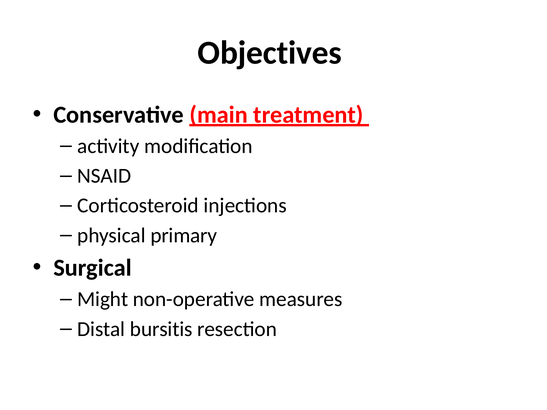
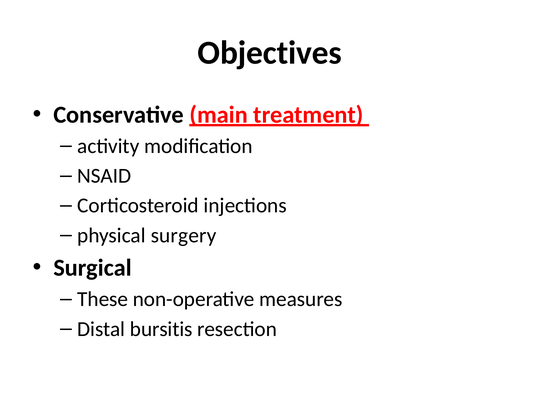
primary: primary -> surgery
Might: Might -> These
